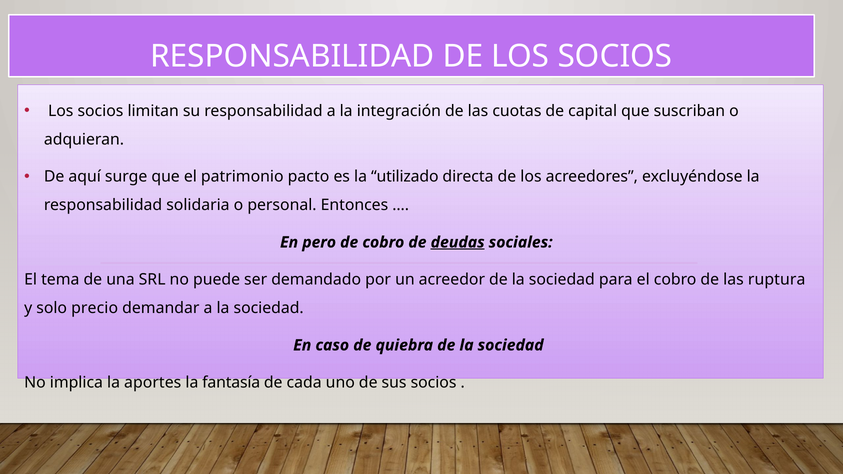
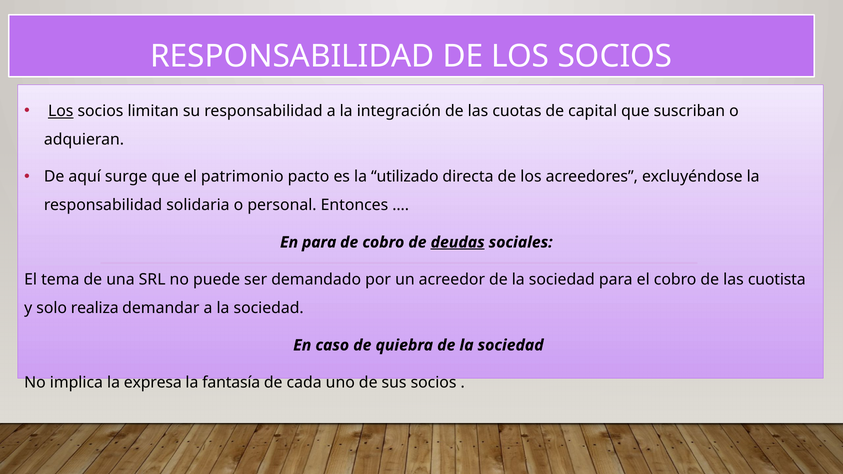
Los at (61, 111) underline: none -> present
En pero: pero -> para
ruptura: ruptura -> cuotista
precio: precio -> realiza
aportes: aportes -> expresa
